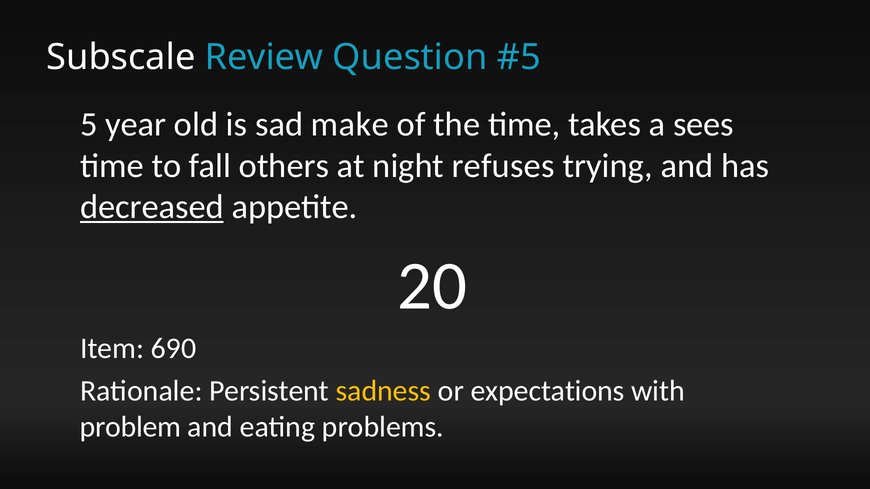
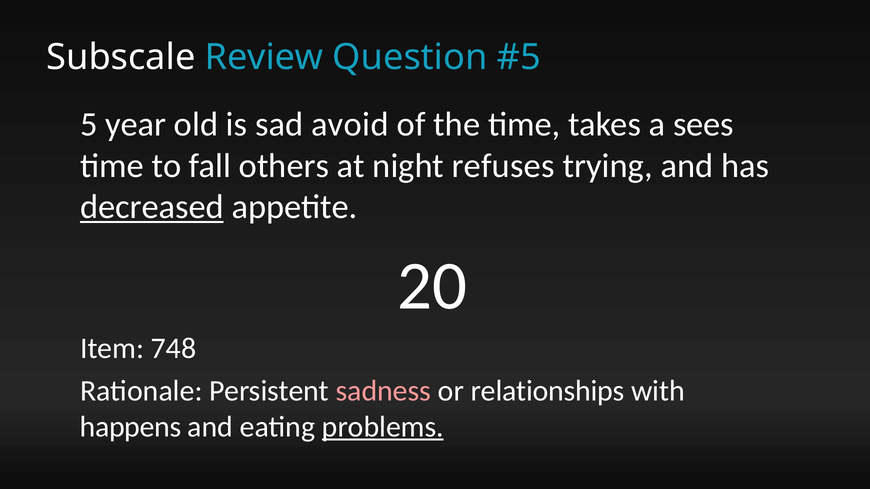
make: make -> avoid
690: 690 -> 748
sadness colour: yellow -> pink
expectations: expectations -> relationships
problem: problem -> happens
problems underline: none -> present
